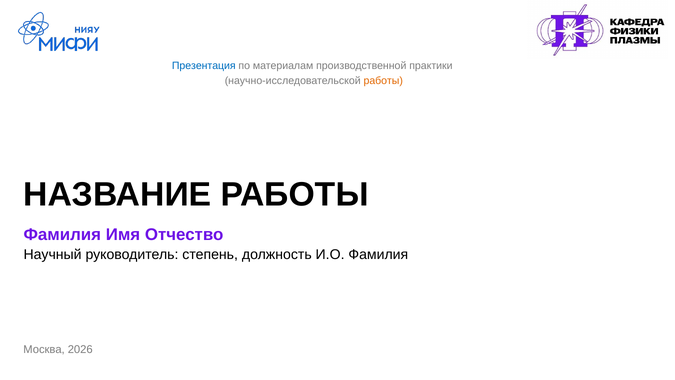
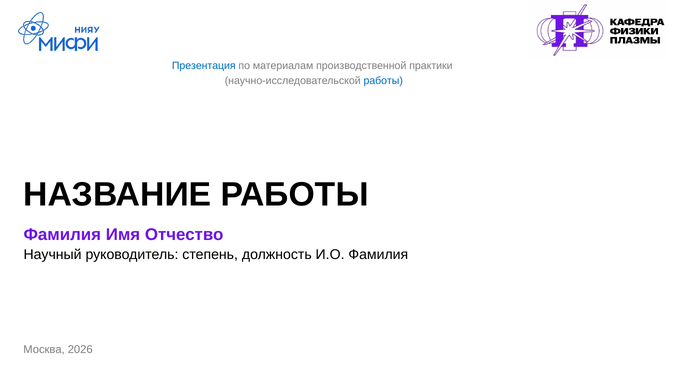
работы at (383, 81) colour: orange -> blue
